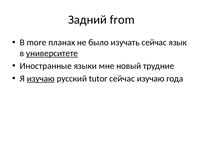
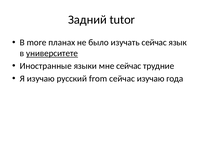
from: from -> tutor
мне новый: новый -> сейчас
изучаю at (41, 79) underline: present -> none
tutor: tutor -> from
